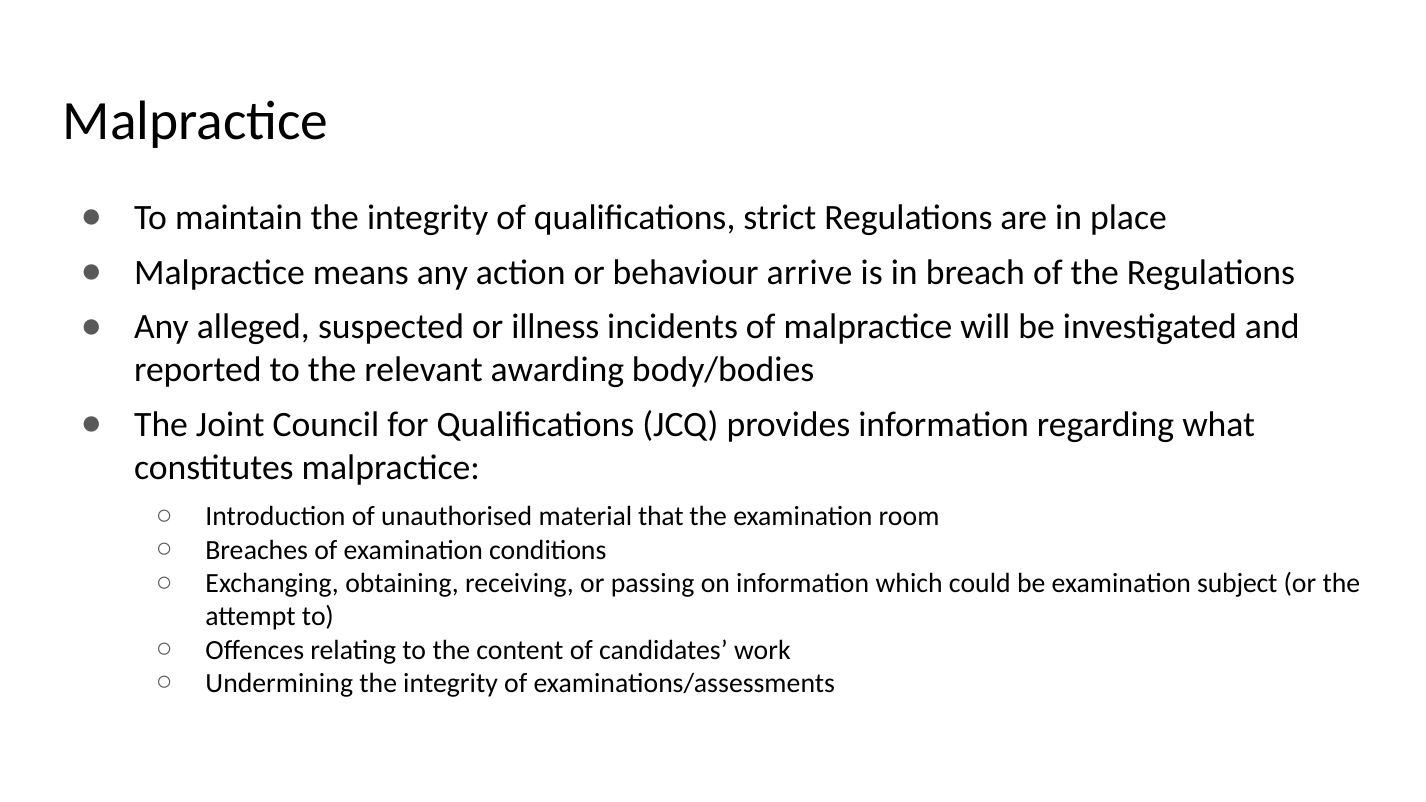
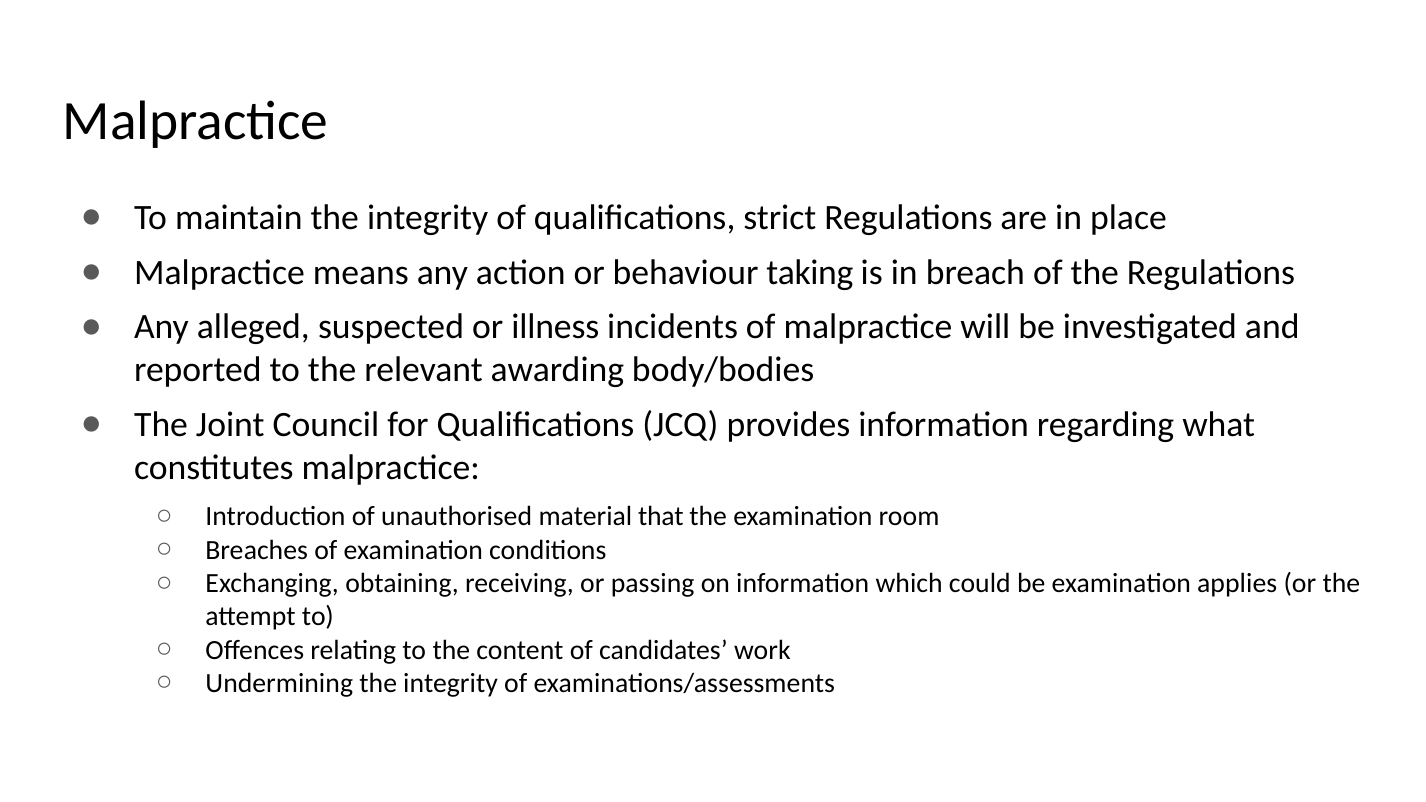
arrive: arrive -> taking
subject: subject -> applies
